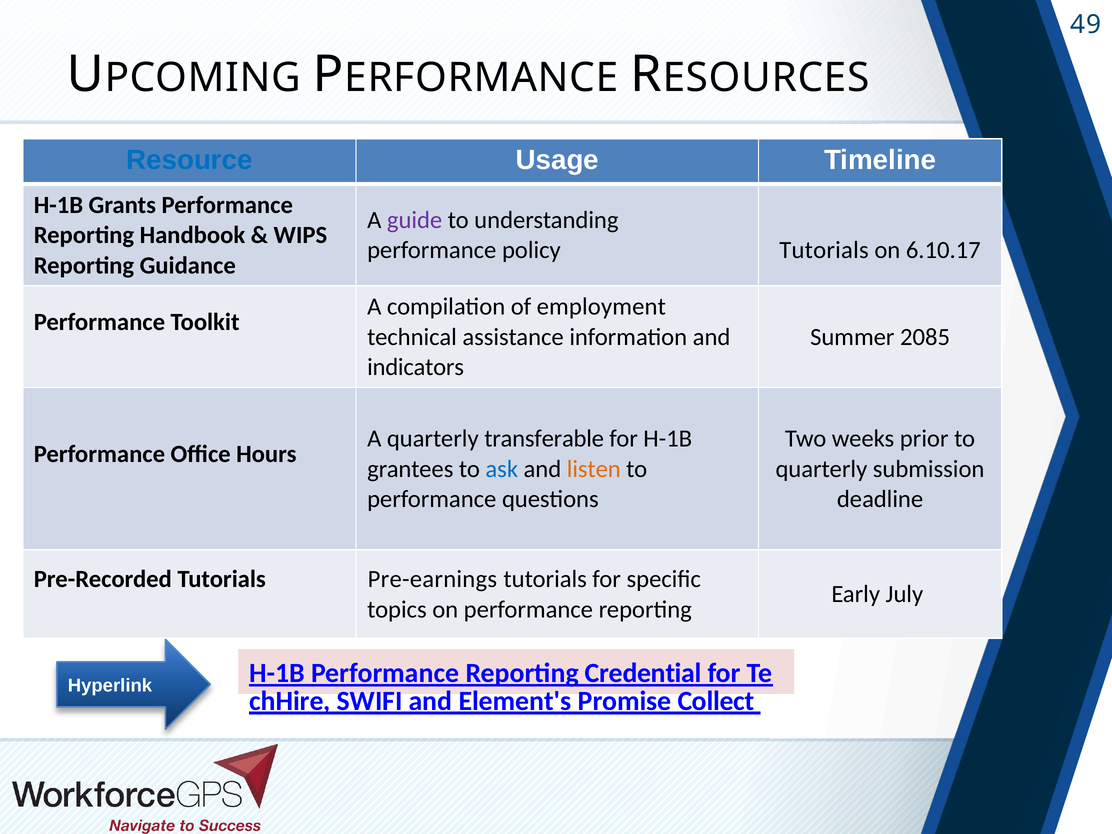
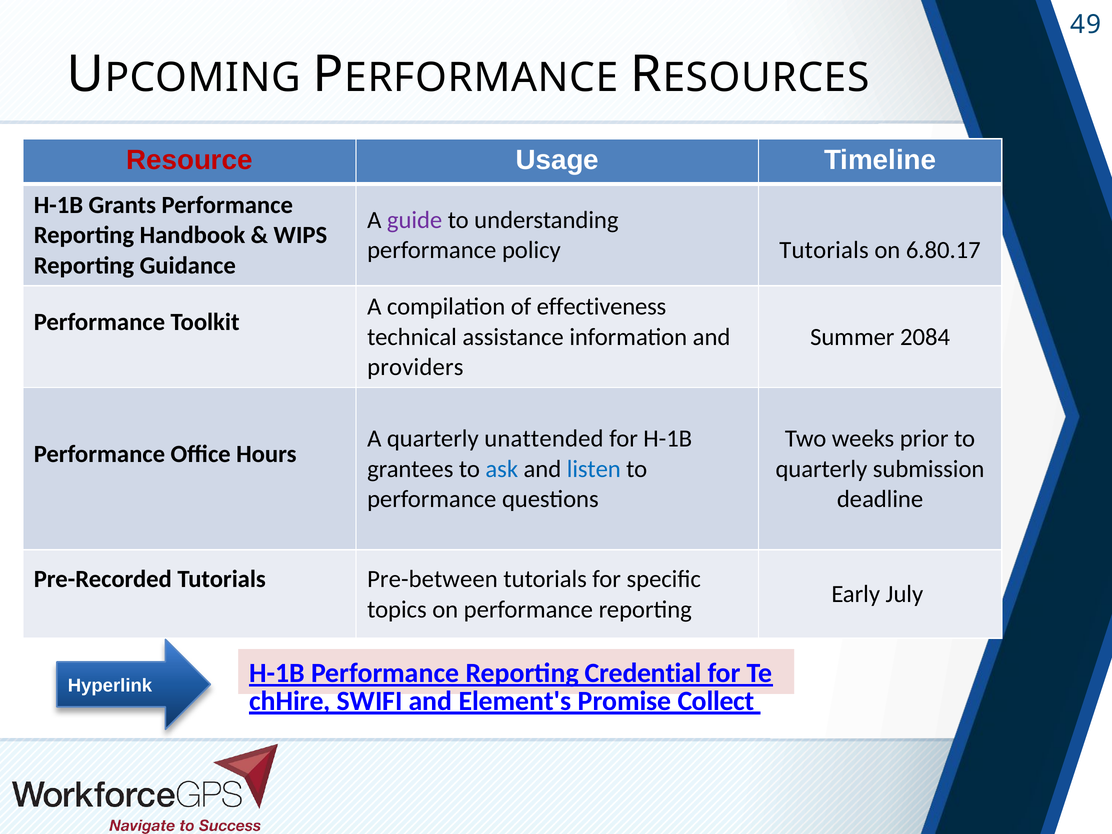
Resource colour: blue -> red
6.10.17: 6.10.17 -> 6.80.17
employment: employment -> effectiveness
2085: 2085 -> 2084
indicators: indicators -> providers
transferable: transferable -> unattended
listen colour: orange -> blue
Pre-earnings: Pre-earnings -> Pre-between
